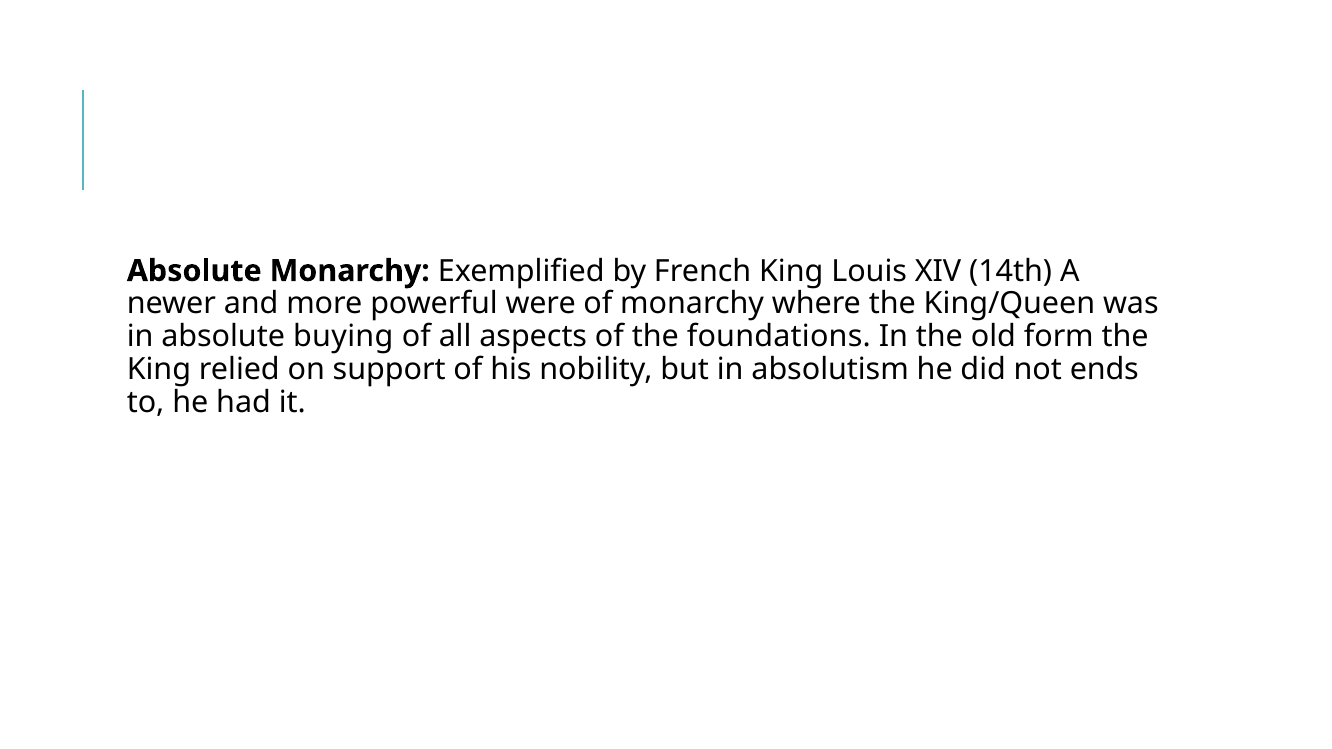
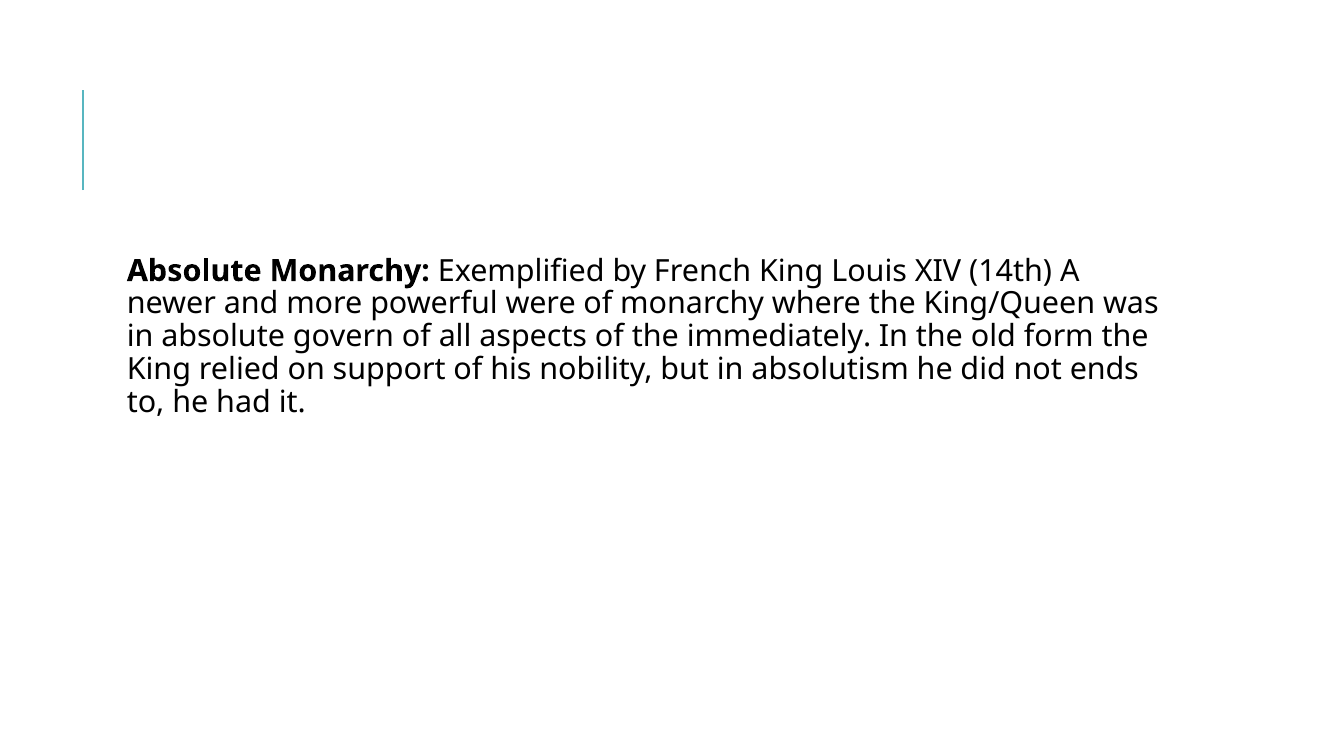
buying: buying -> govern
foundations: foundations -> immediately
